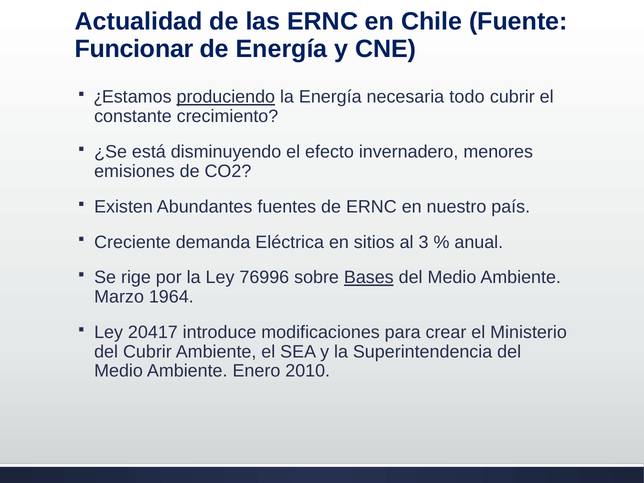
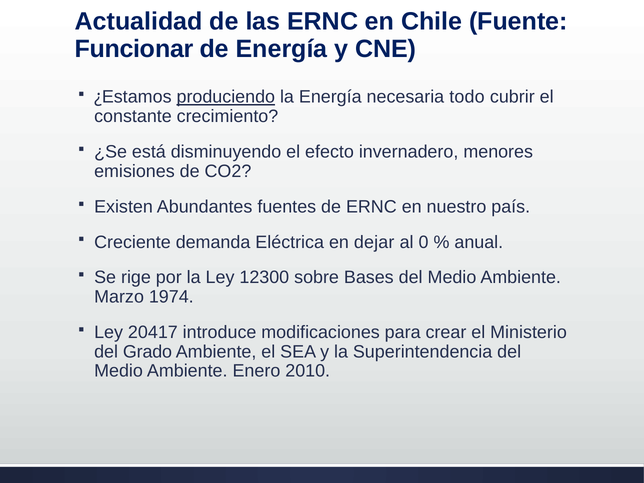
sitios: sitios -> dejar
3: 3 -> 0
76996: 76996 -> 12300
Bases underline: present -> none
1964: 1964 -> 1974
del Cubrir: Cubrir -> Grado
